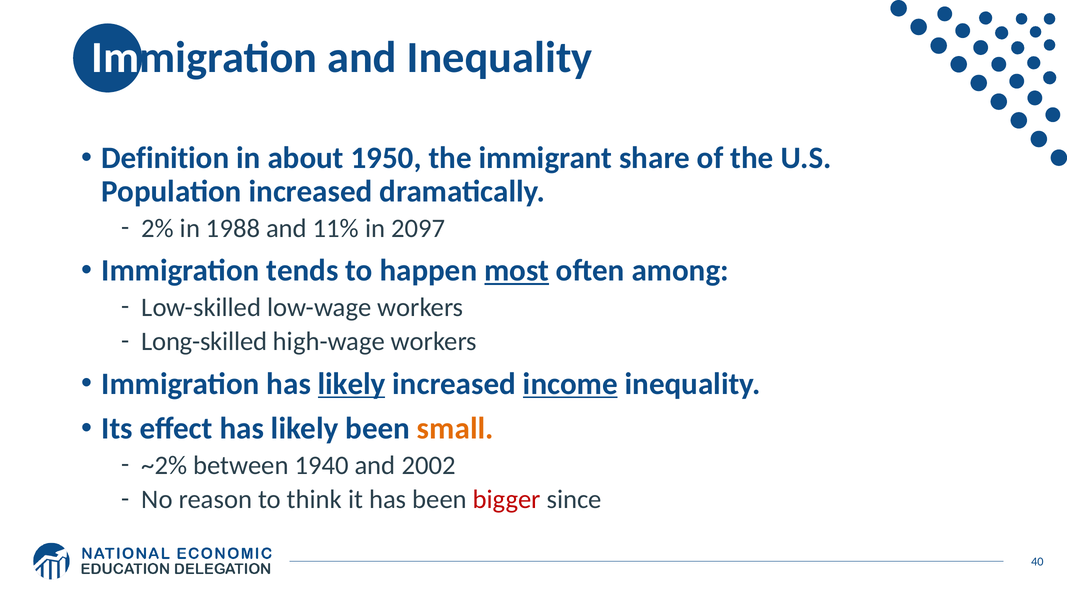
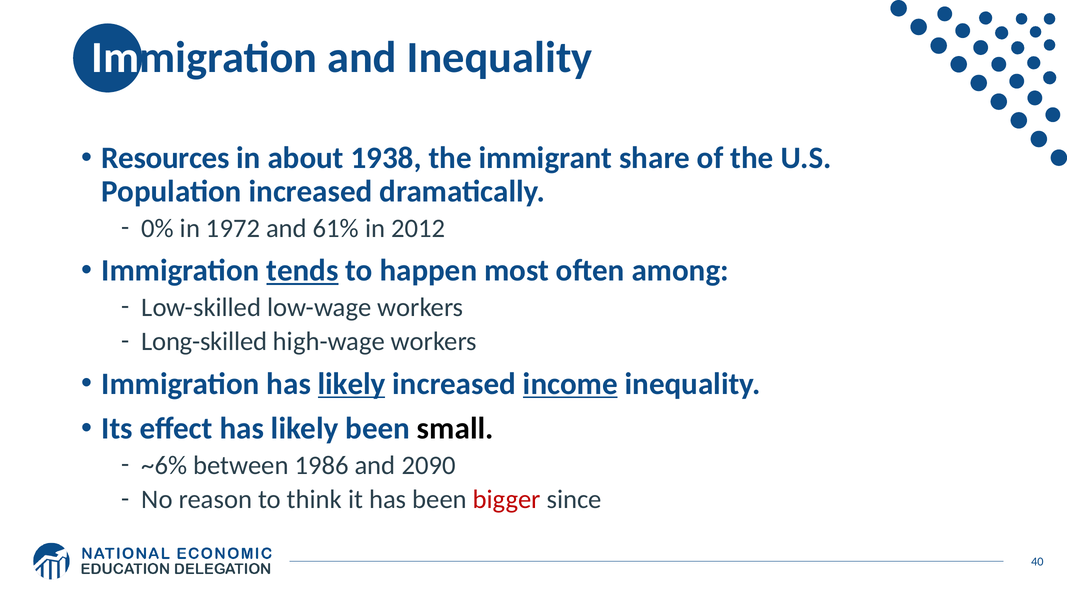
Definition: Definition -> Resources
1950: 1950 -> 1938
2%: 2% -> 0%
1988: 1988 -> 1972
11%: 11% -> 61%
2097: 2097 -> 2012
tends underline: none -> present
most underline: present -> none
small colour: orange -> black
~2%: ~2% -> ~6%
1940: 1940 -> 1986
2002: 2002 -> 2090
